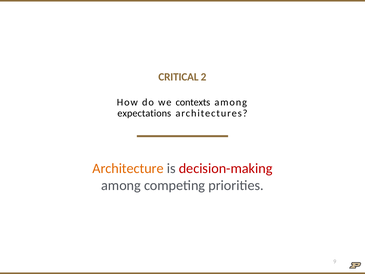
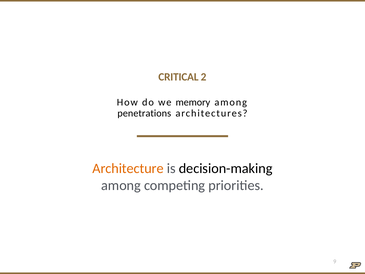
contexts: contexts -> memory
expectations: expectations -> penetrations
decision-making colour: red -> black
